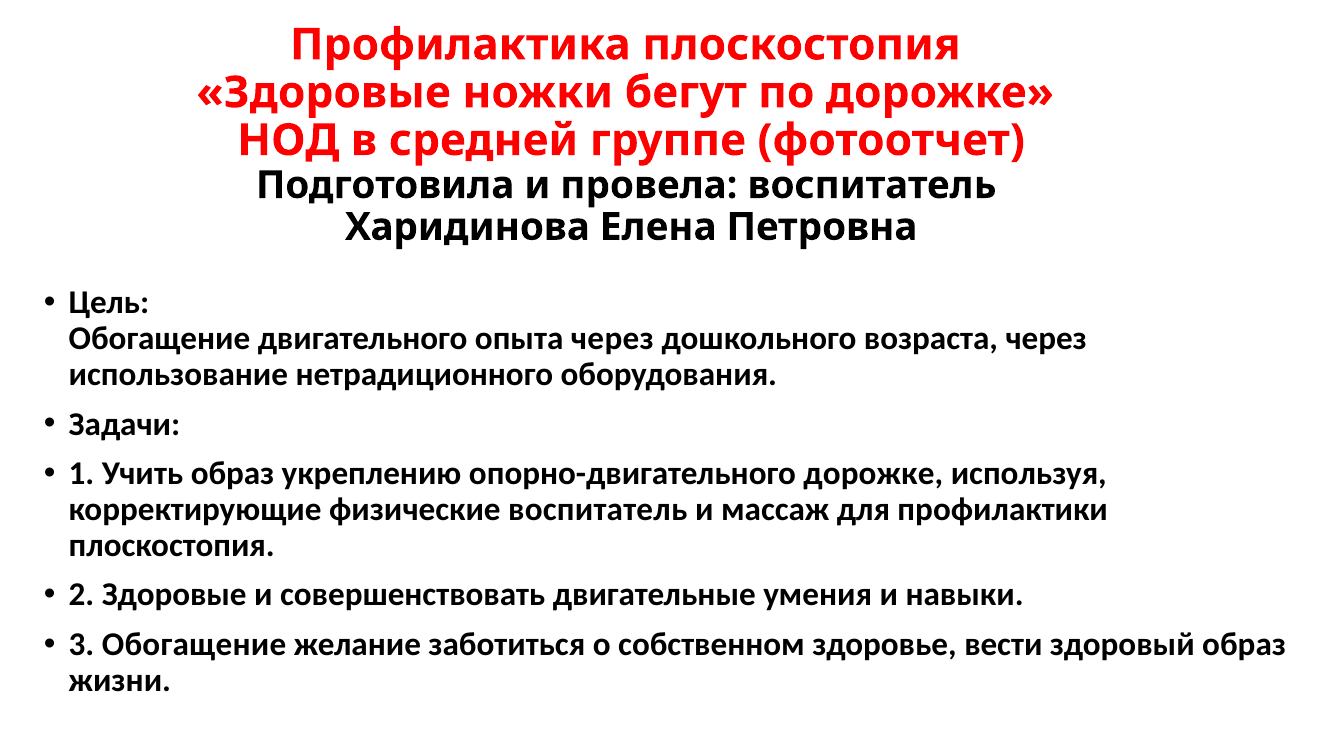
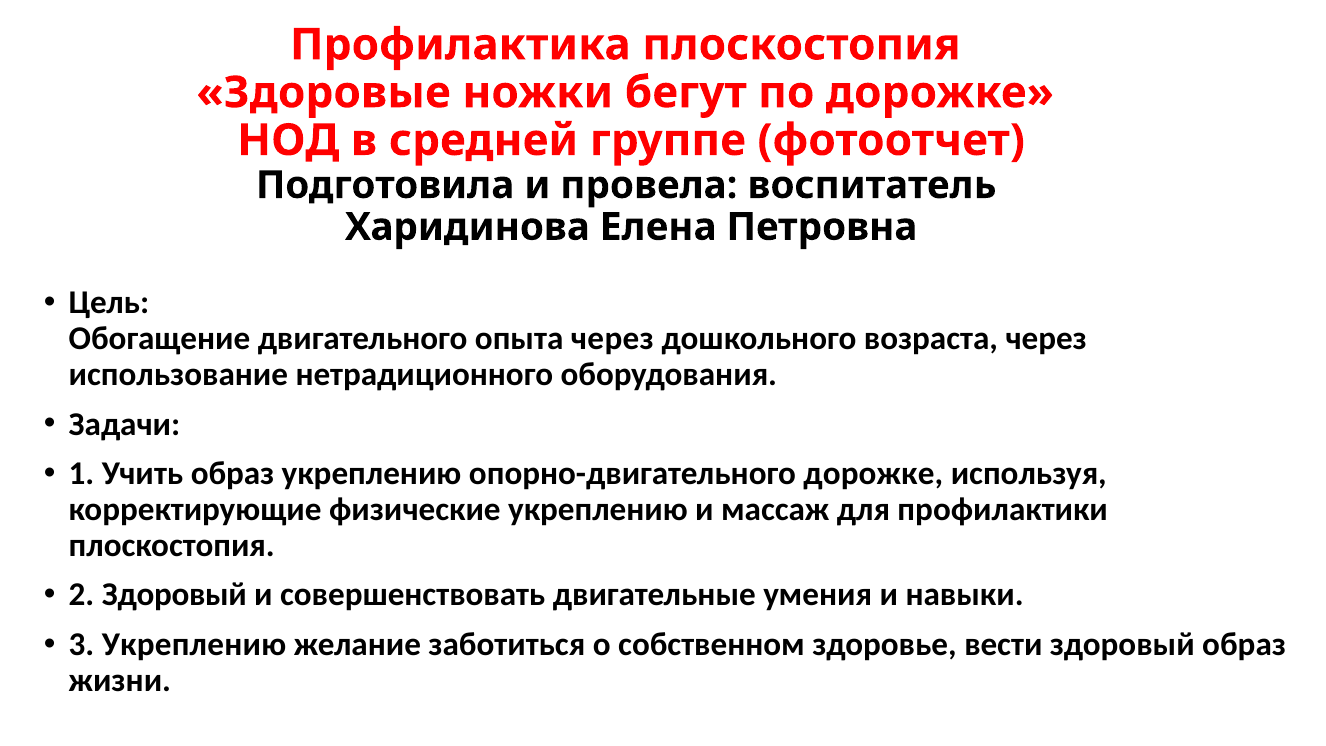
физические воспитатель: воспитатель -> укреплению
2 Здоровые: Здоровые -> Здоровый
3 Обогащение: Обогащение -> Укреплению
